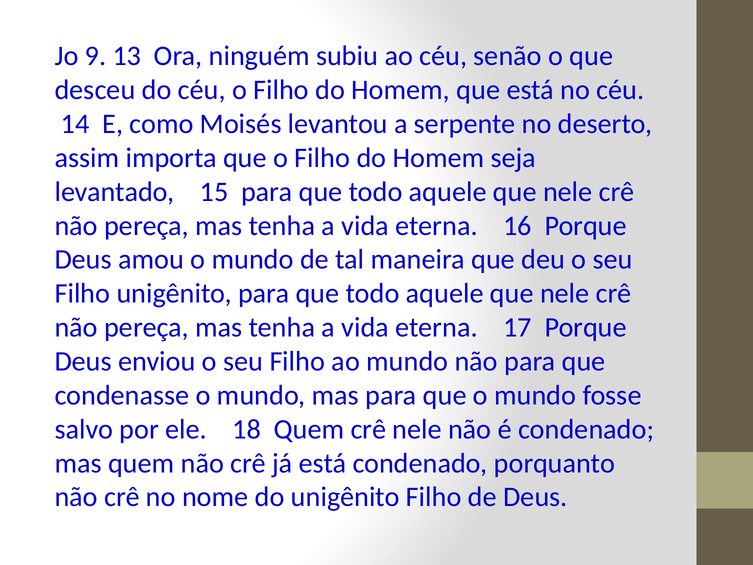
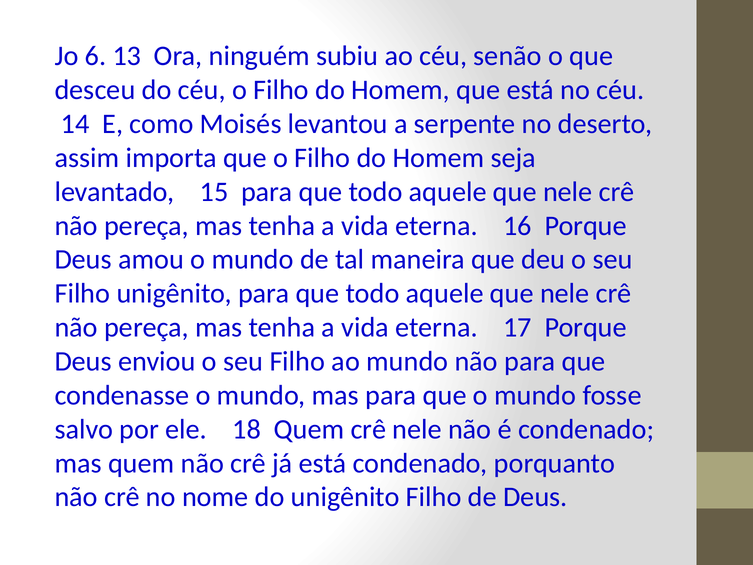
9: 9 -> 6
